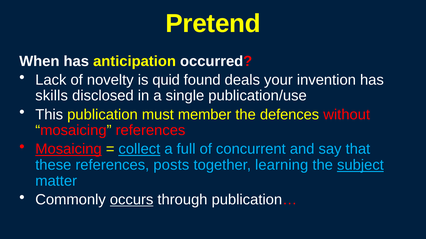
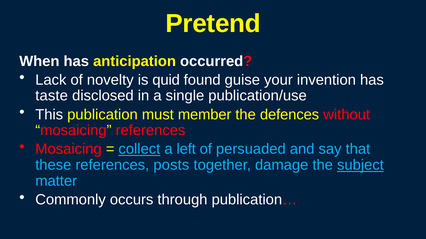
deals: deals -> guise
skills: skills -> taste
Mosaicing at (68, 150) underline: present -> none
full: full -> left
concurrent: concurrent -> persuaded
learning: learning -> damage
occurs underline: present -> none
